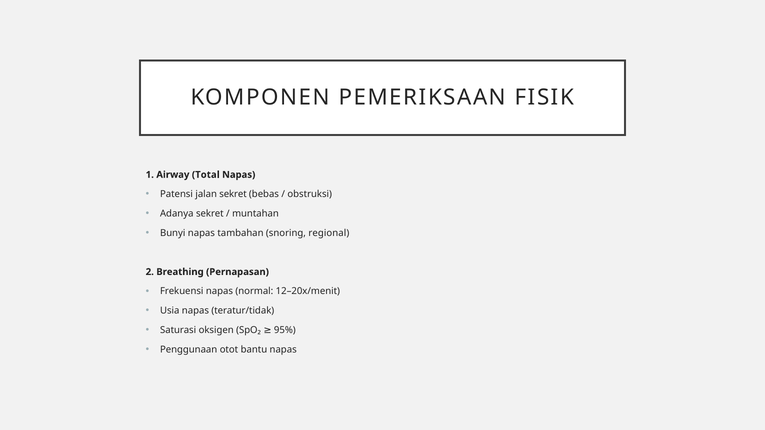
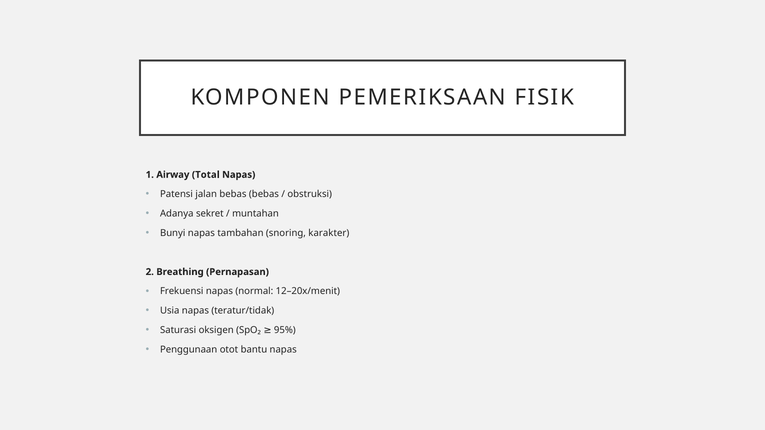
jalan sekret: sekret -> bebas
regional: regional -> karakter
